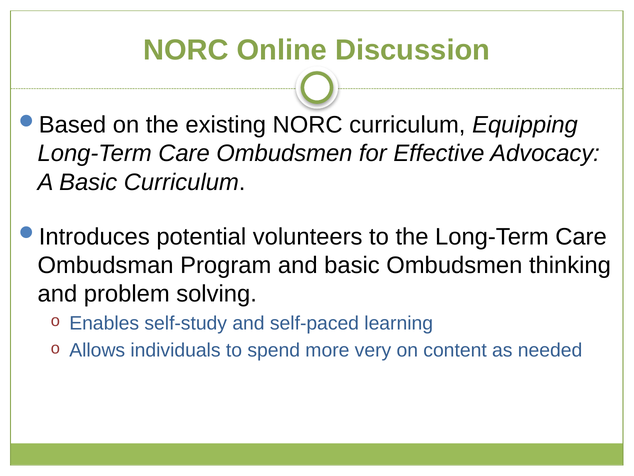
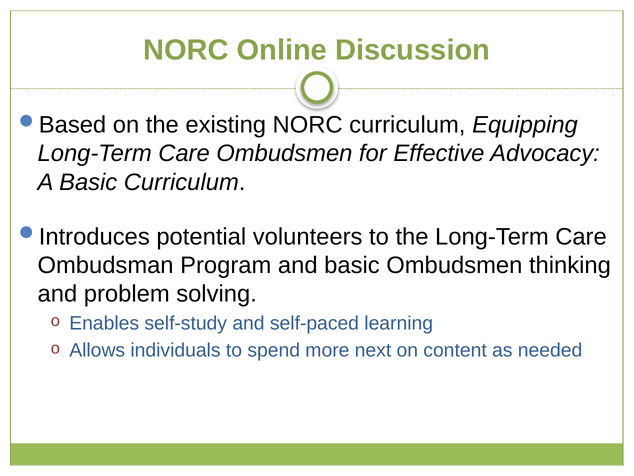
very: very -> next
